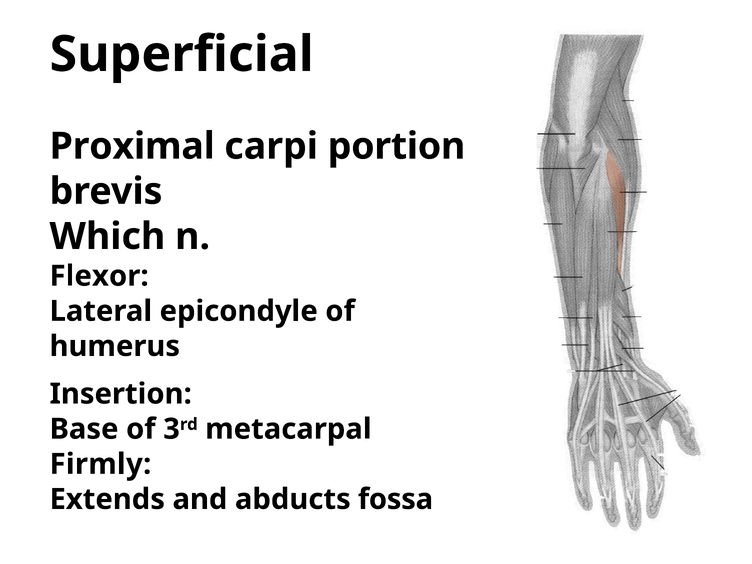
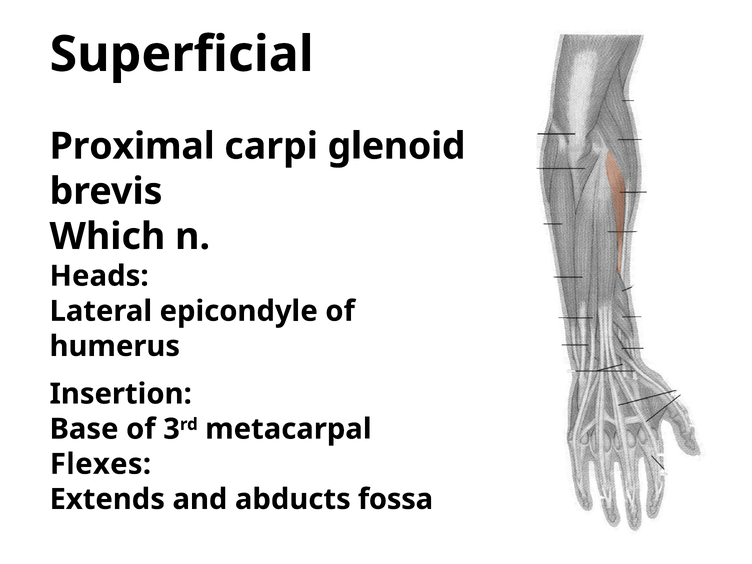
portion: portion -> glenoid
Flexor: Flexor -> Heads
Firmly: Firmly -> Flexes
